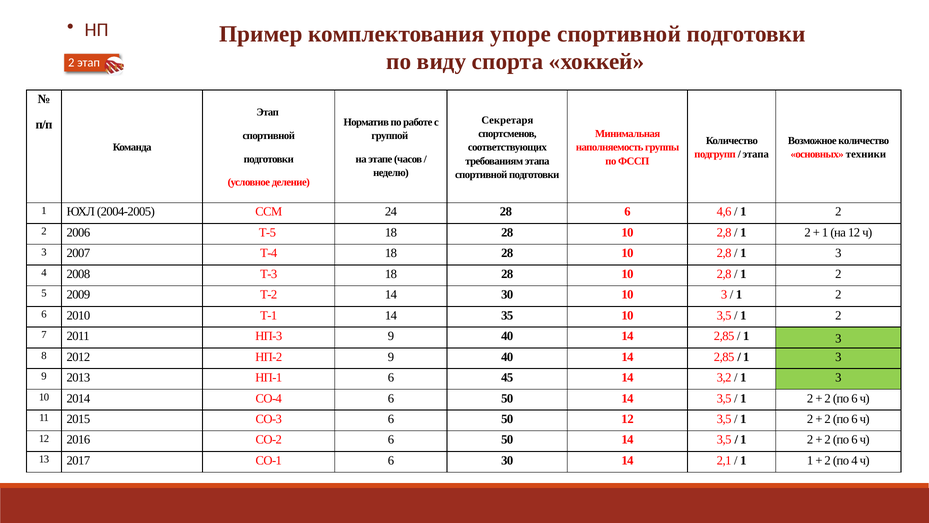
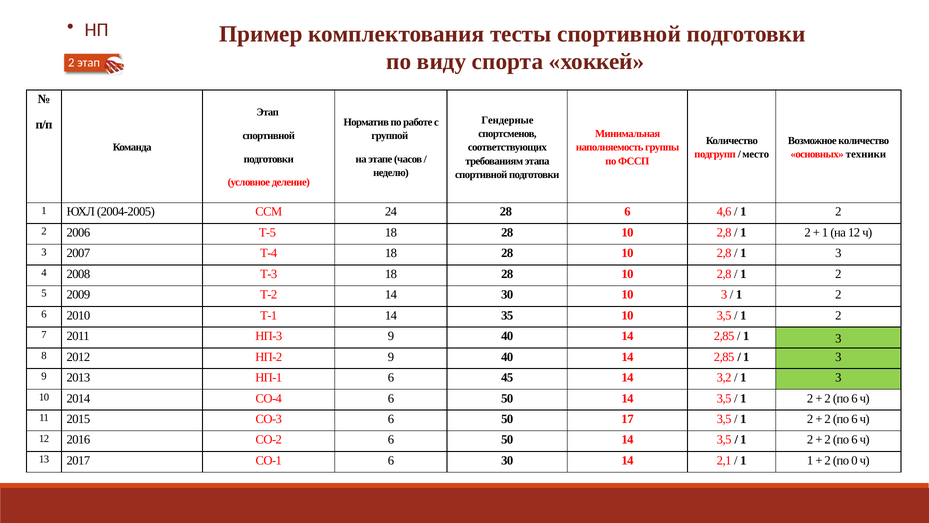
упоре: упоре -> тесты
Секретаря: Секретаря -> Гендерные
этапа at (756, 154): этапа -> место
50 12: 12 -> 17
по 4: 4 -> 0
